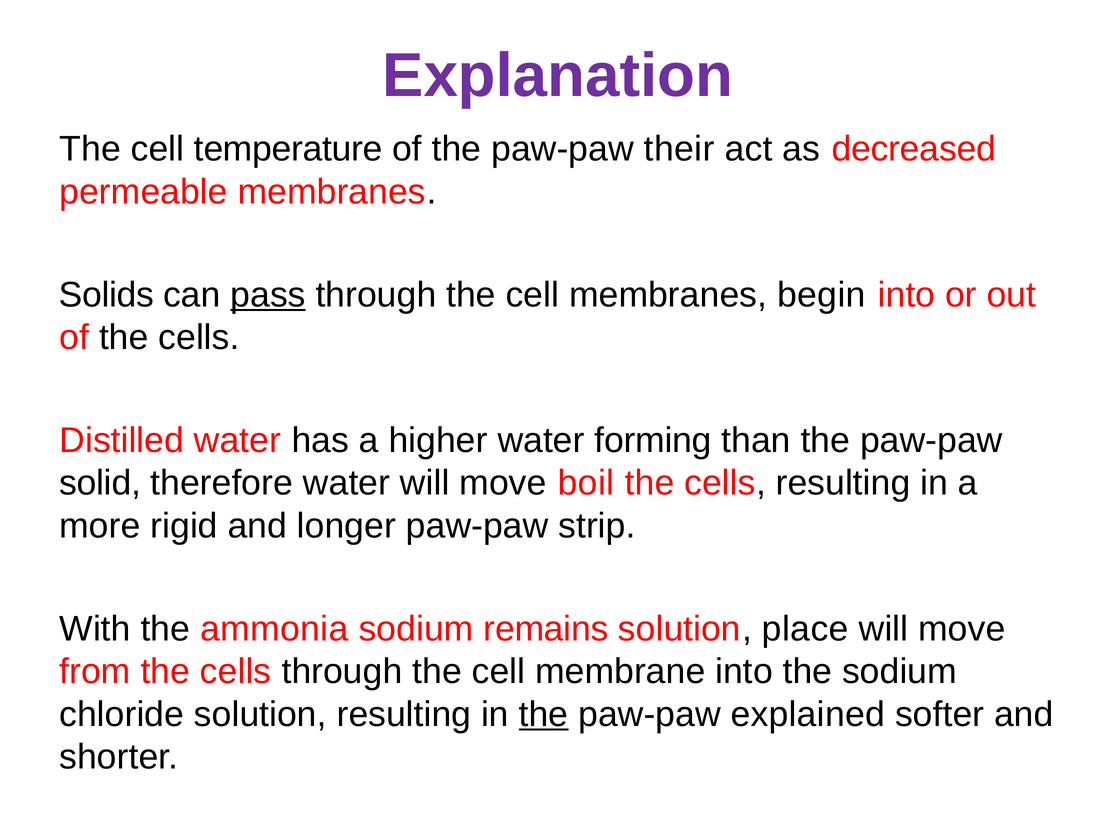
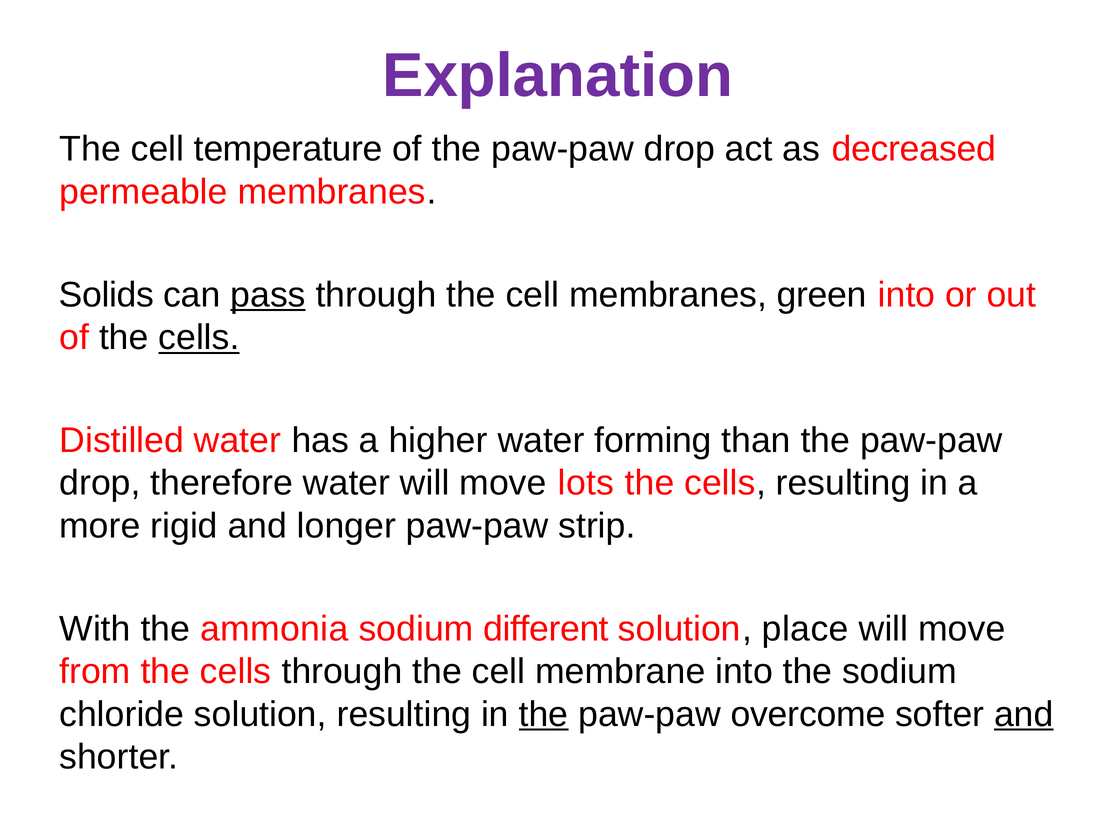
of the paw-paw their: their -> drop
begin: begin -> green
cells at (199, 338) underline: none -> present
solid at (100, 483): solid -> drop
boil: boil -> lots
remains: remains -> different
explained: explained -> overcome
and at (1024, 714) underline: none -> present
